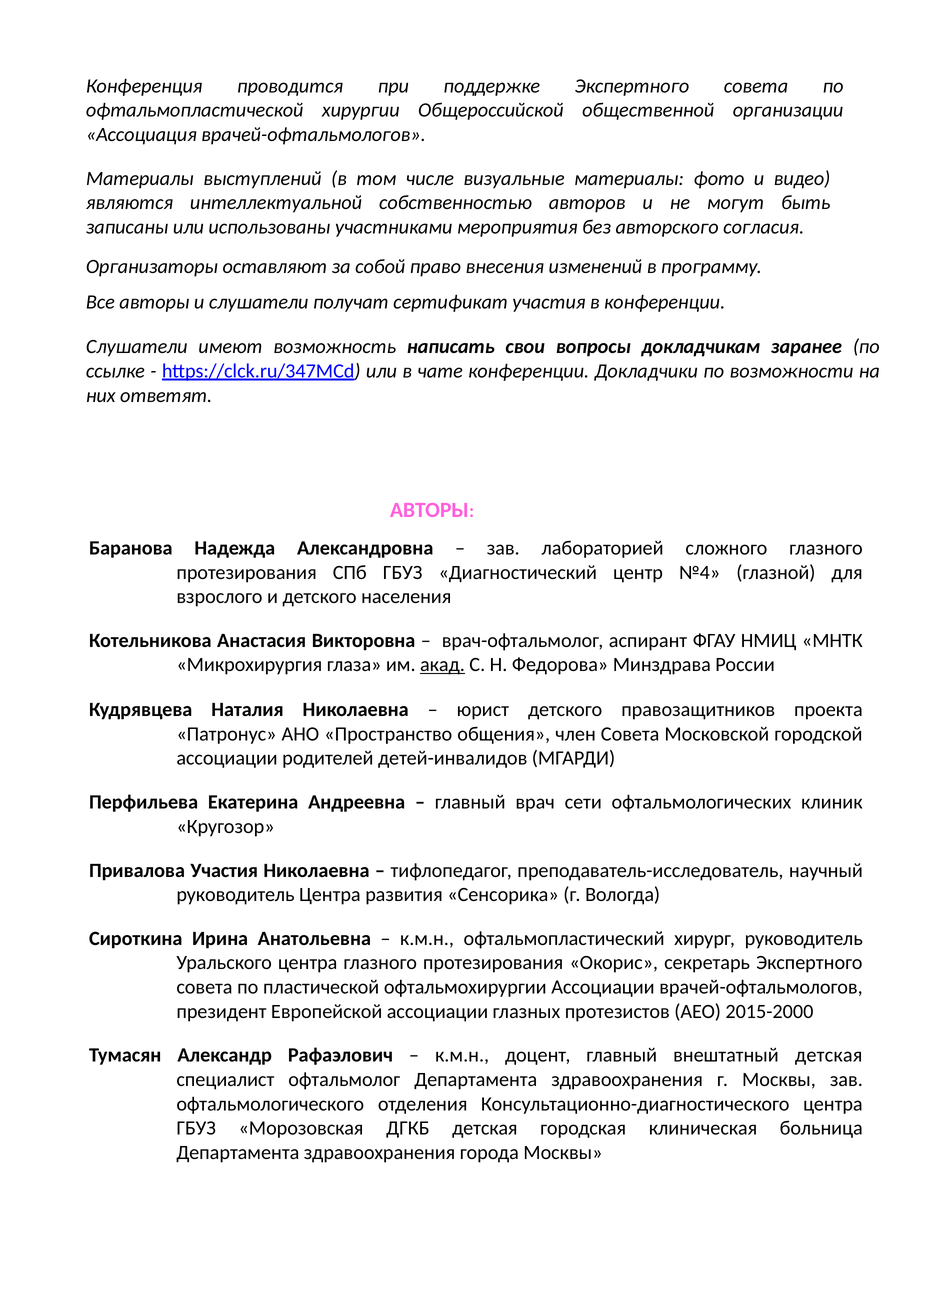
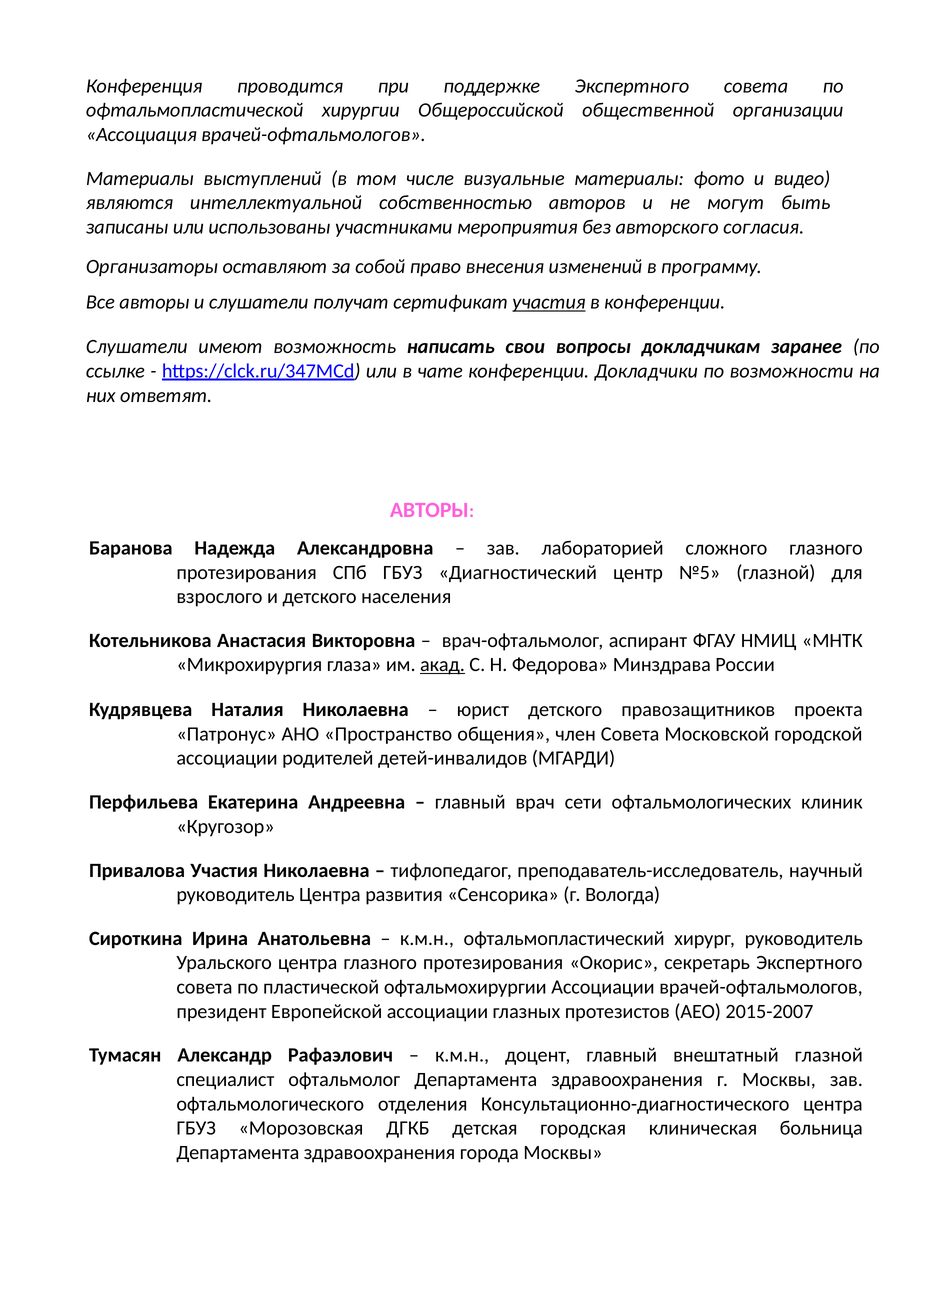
участия at (549, 302) underline: none -> present
№4: №4 -> №5
2015-2000: 2015-2000 -> 2015-2007
внештатный детская: детская -> глазной
